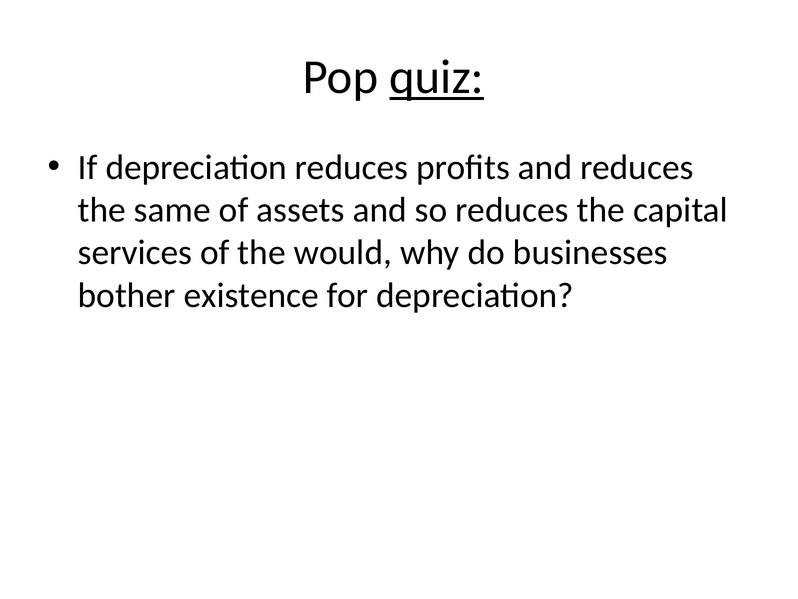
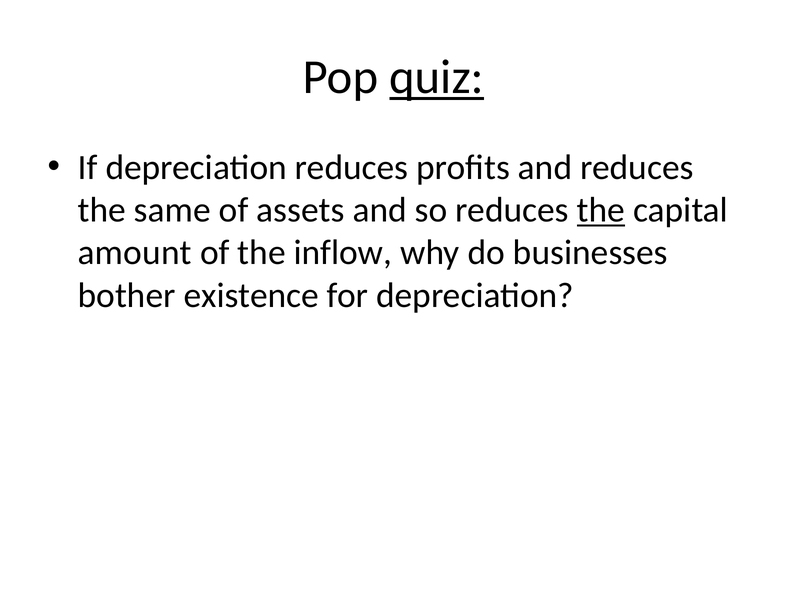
the at (601, 210) underline: none -> present
services: services -> amount
would: would -> inflow
